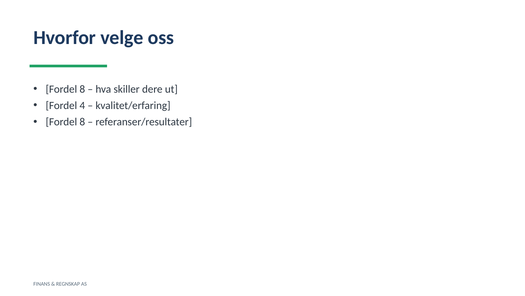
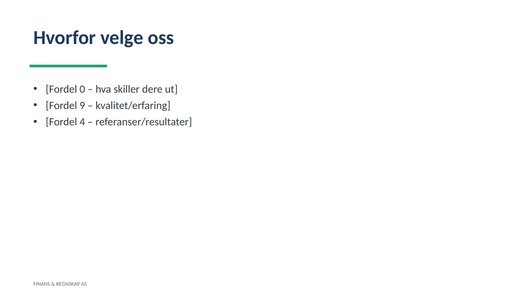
8 at (82, 89): 8 -> 0
4: 4 -> 9
8 at (82, 122): 8 -> 4
